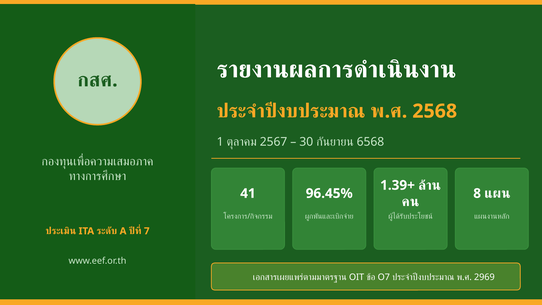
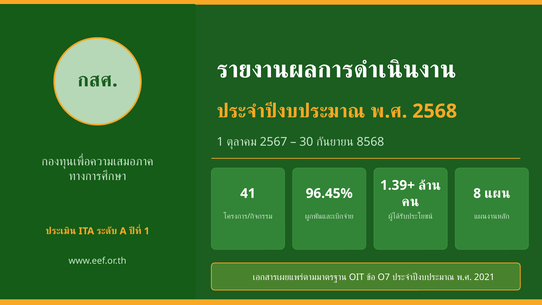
6568: 6568 -> 8568
7 at (147, 231): 7 -> 1
2969: 2969 -> 2021
